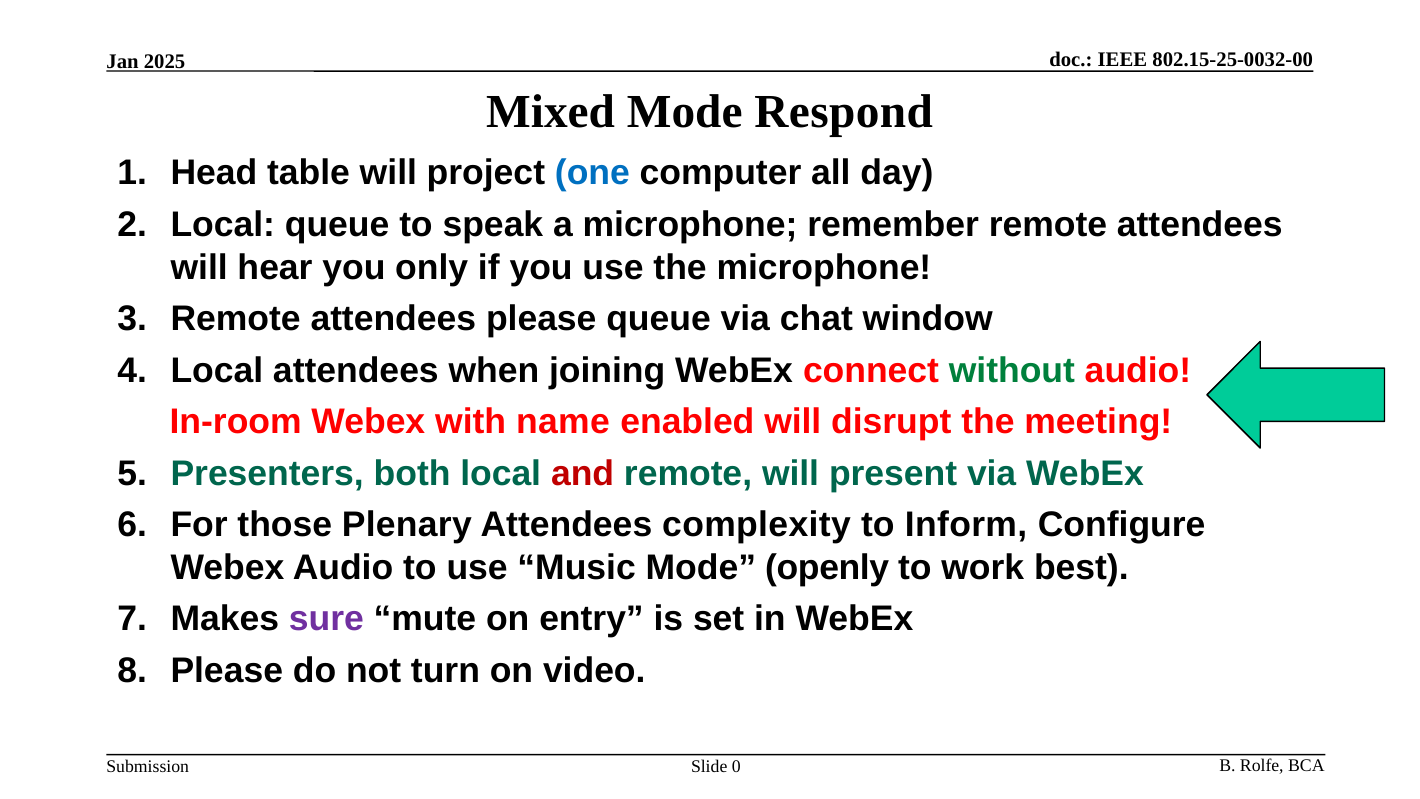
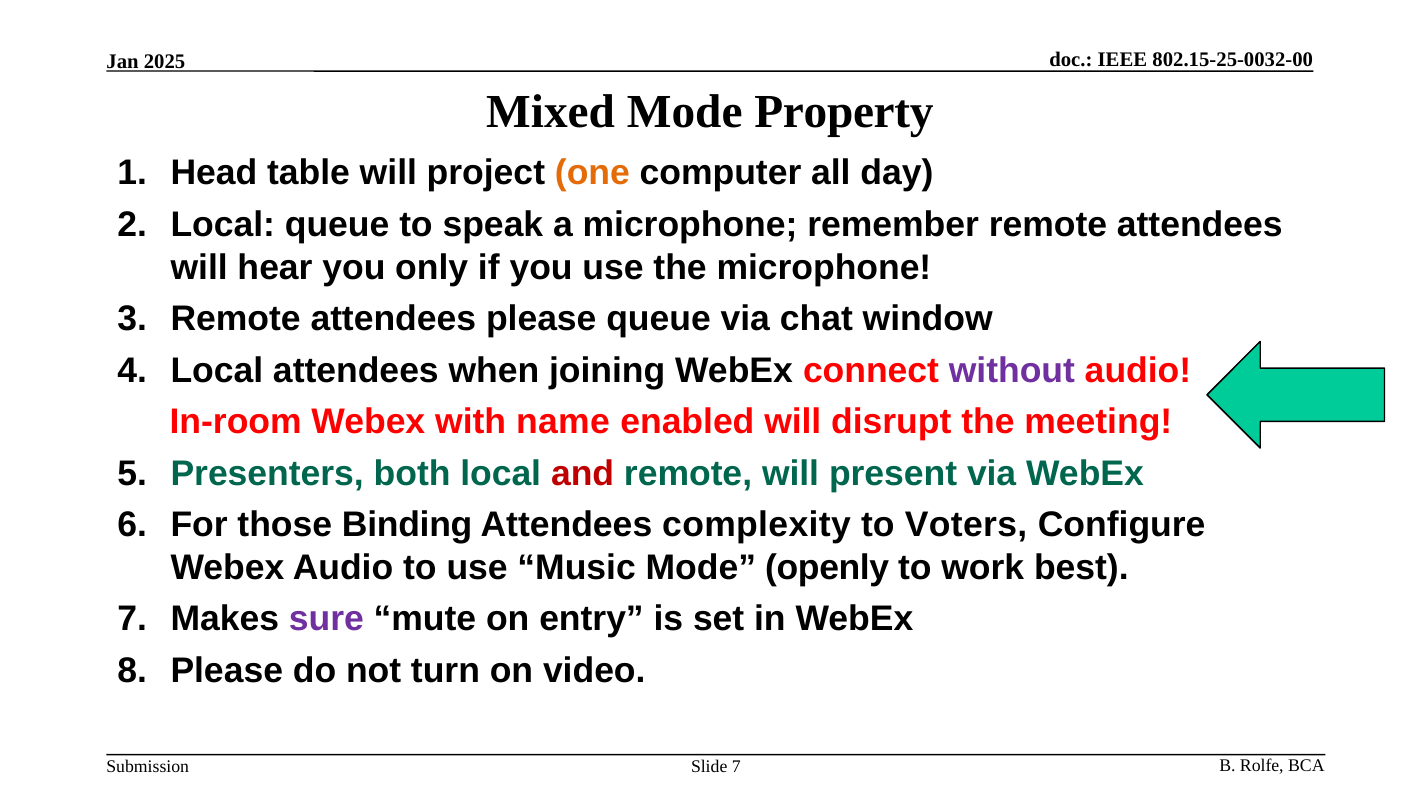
Respond: Respond -> Property
one colour: blue -> orange
without colour: green -> purple
Plenary: Plenary -> Binding
Inform: Inform -> Voters
Slide 0: 0 -> 7
